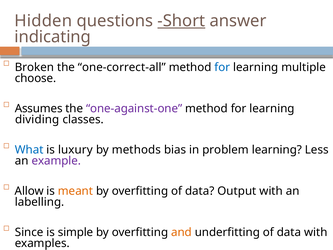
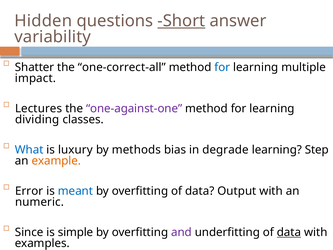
indicating: indicating -> variability
Broken: Broken -> Shatter
choose: choose -> impact
Assumes: Assumes -> Lectures
problem: problem -> degrade
Less: Less -> Step
example colour: purple -> orange
Allow: Allow -> Error
meant colour: orange -> blue
labelling: labelling -> numeric
and colour: orange -> purple
data at (289, 232) underline: none -> present
